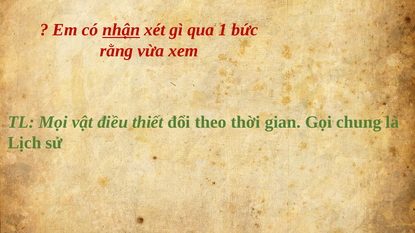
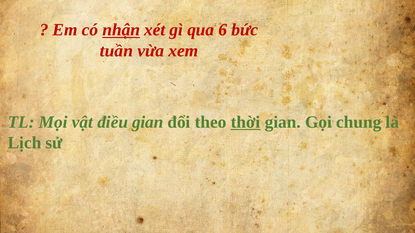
1: 1 -> 6
rằng: rằng -> tuần
điều thiết: thiết -> gian
thời underline: none -> present
